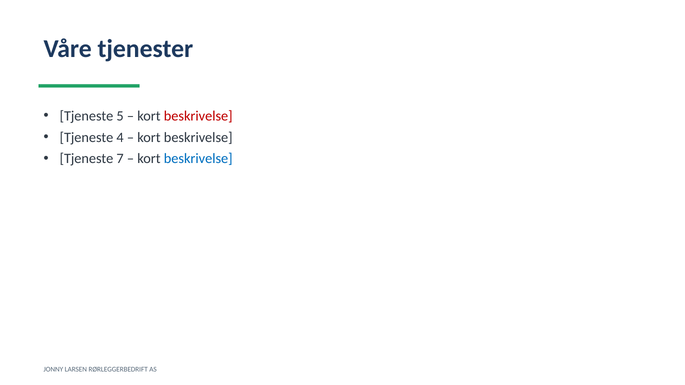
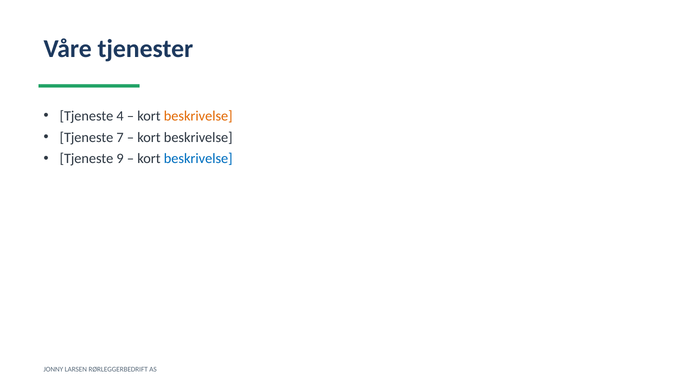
5: 5 -> 4
beskrivelse at (198, 116) colour: red -> orange
4: 4 -> 7
7: 7 -> 9
